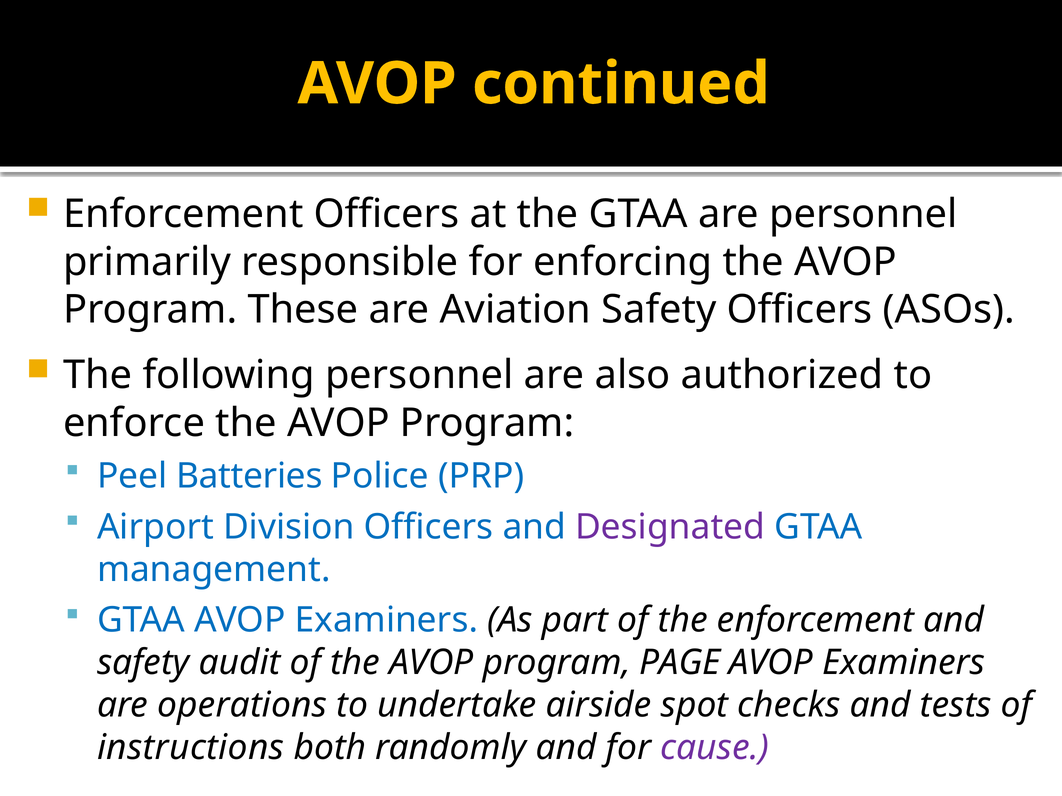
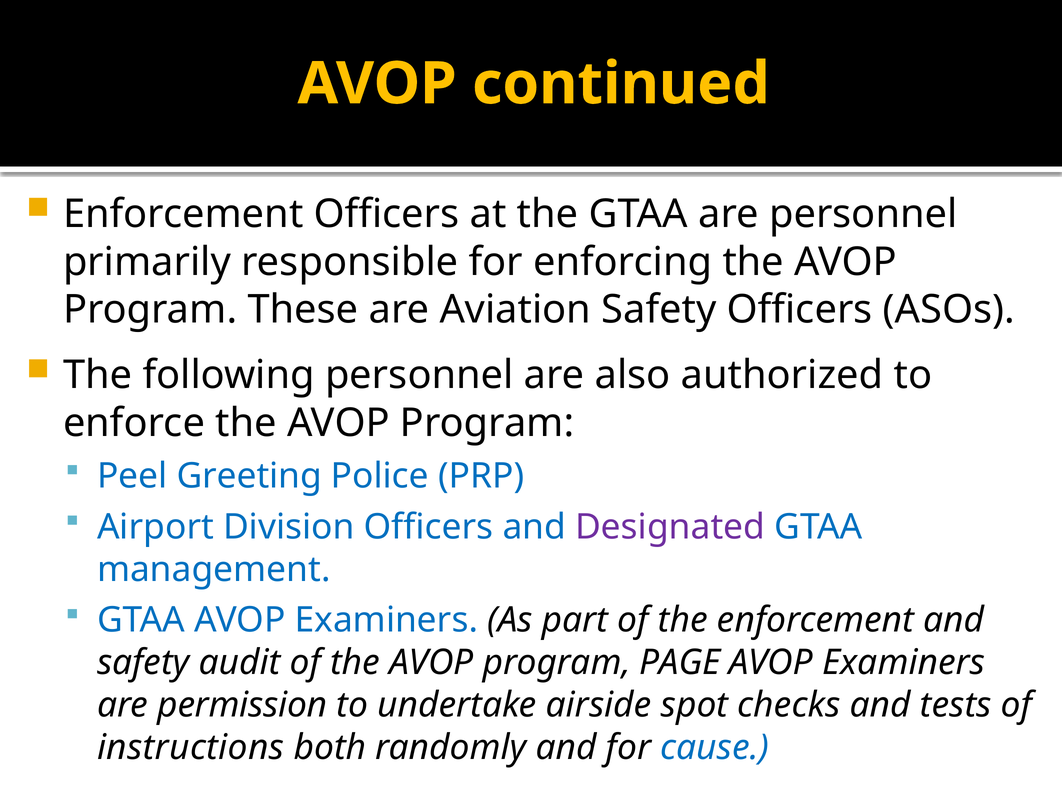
Batteries: Batteries -> Greeting
operations: operations -> permission
cause colour: purple -> blue
